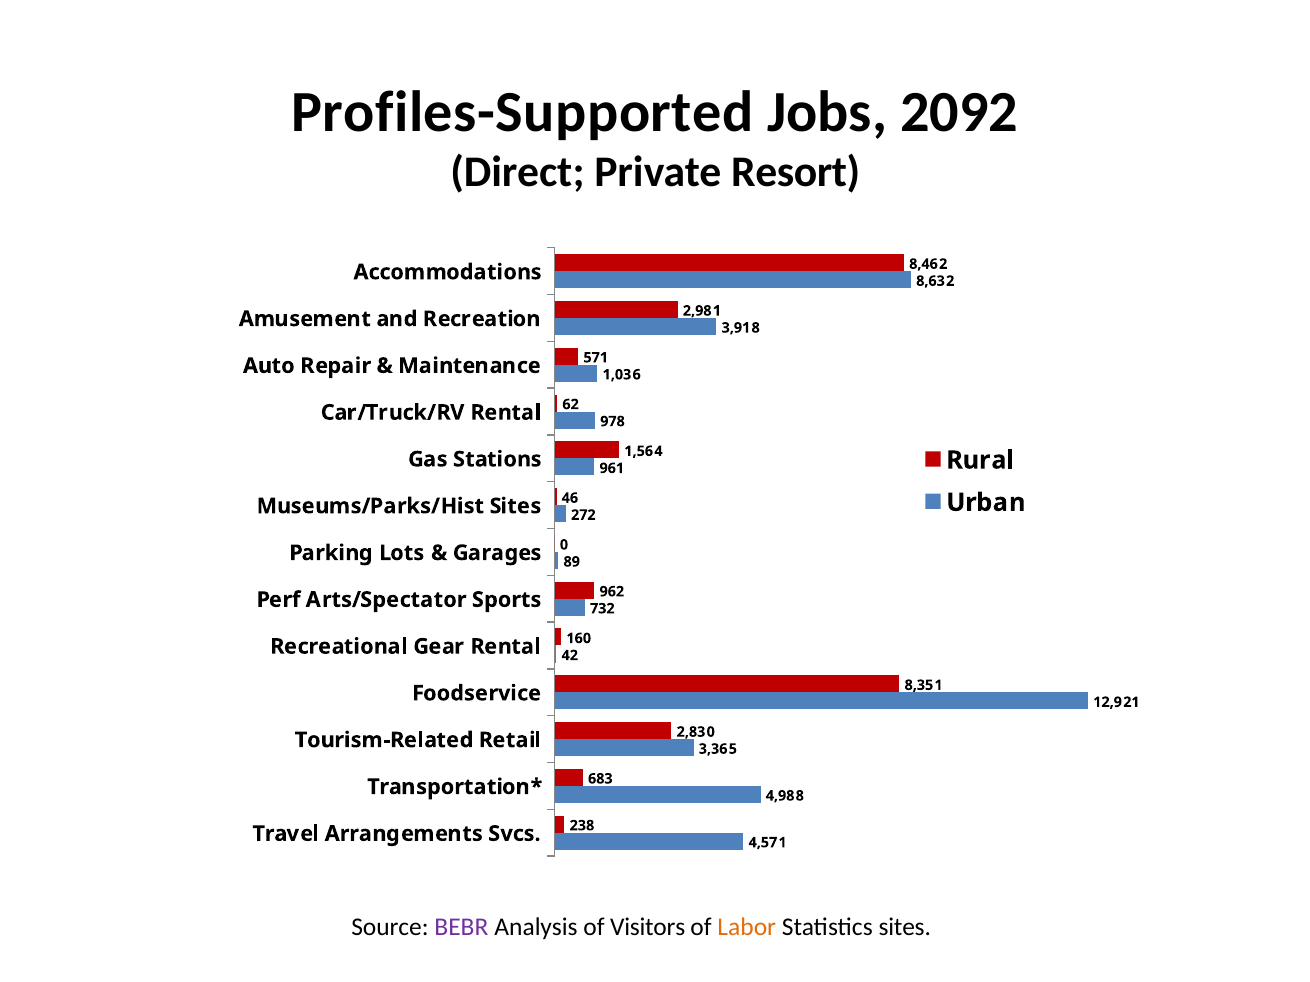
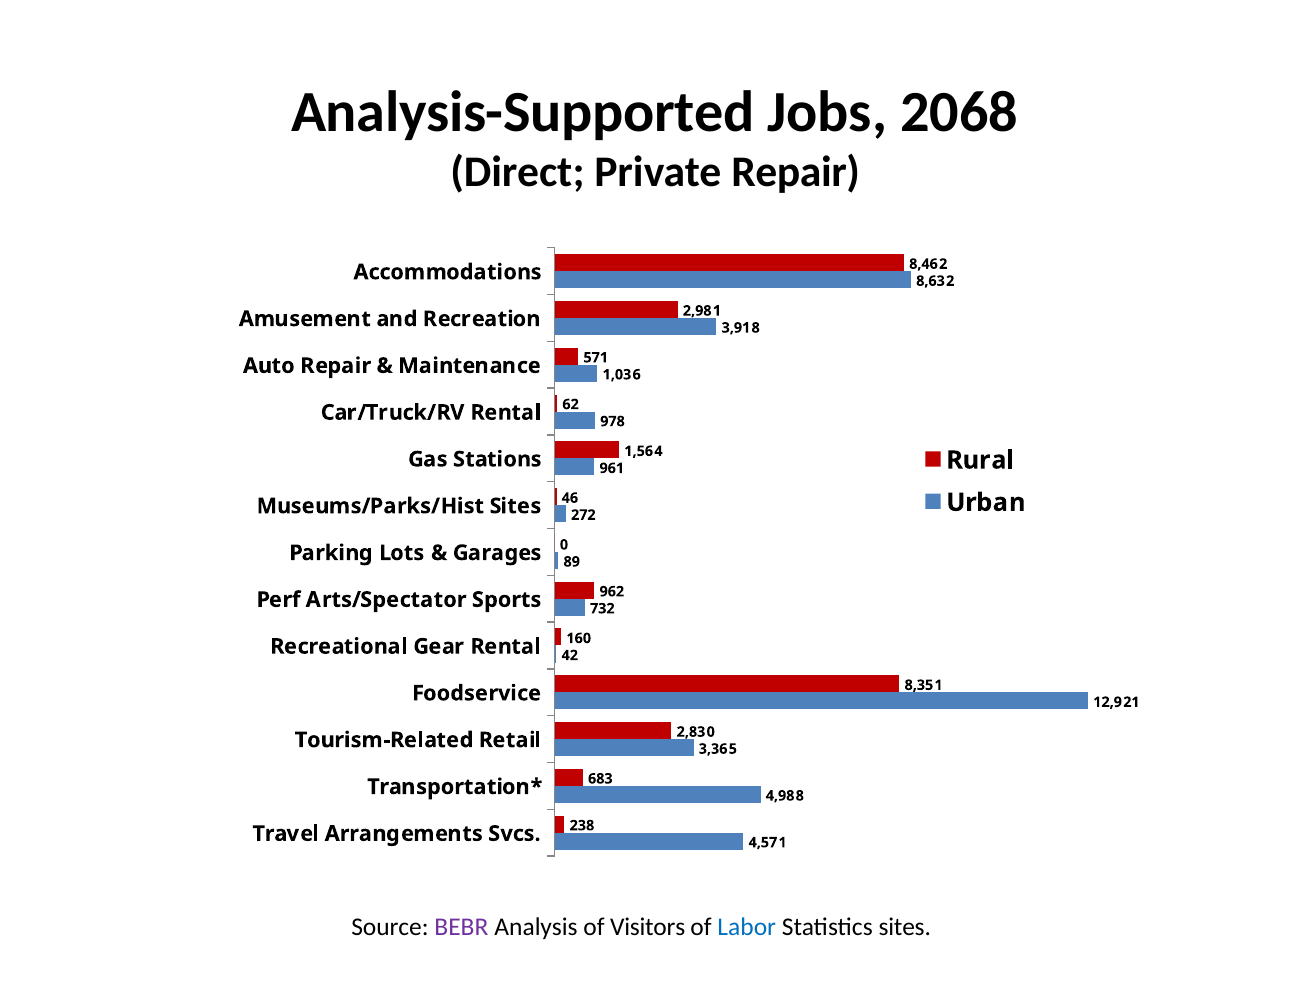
Profiles-Supported: Profiles-Supported -> Analysis-Supported
2092: 2092 -> 2068
Private Resort: Resort -> Repair
Labor colour: orange -> blue
